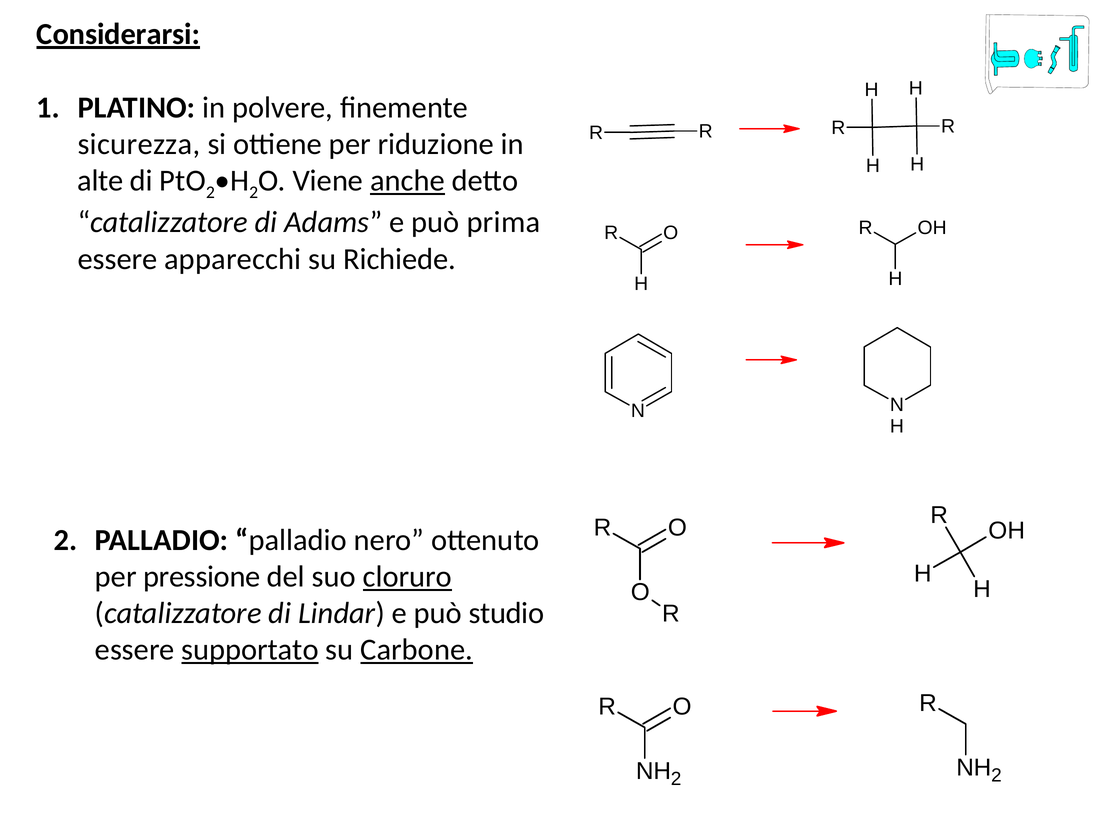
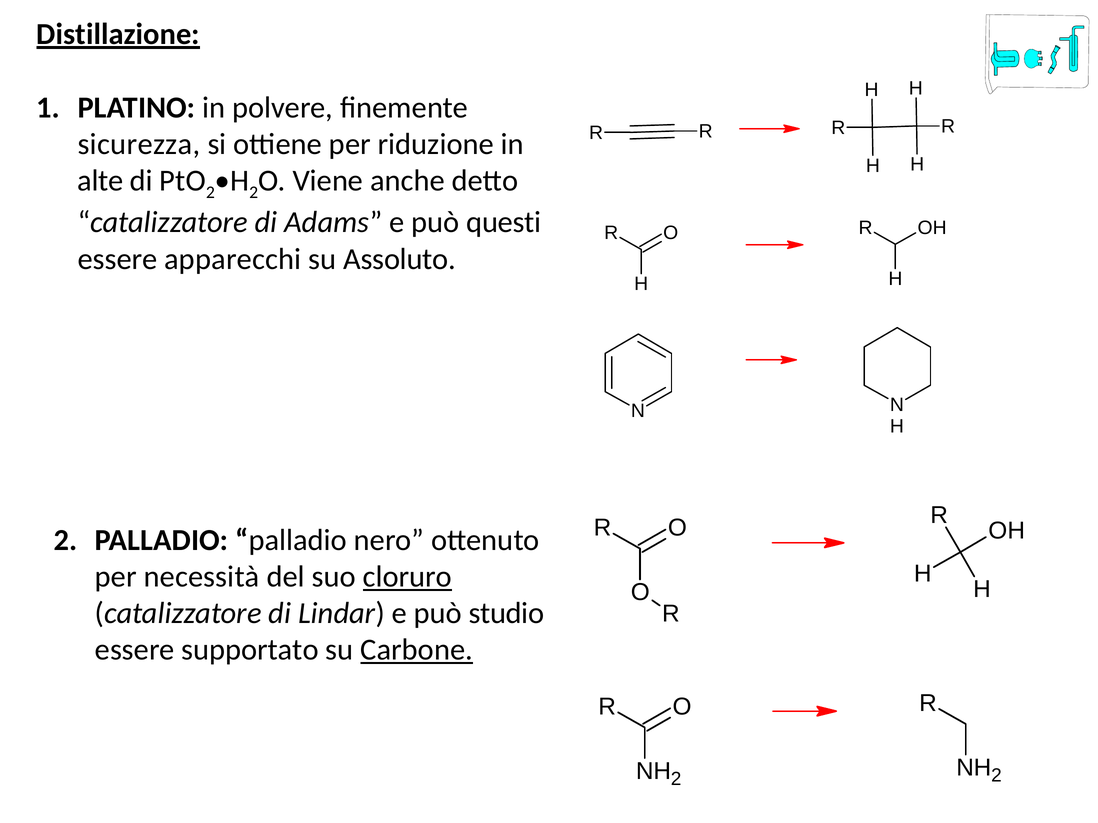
Considerarsi: Considerarsi -> Distillazione
anche underline: present -> none
prima: prima -> questi
Richiede: Richiede -> Assoluto
pressione: pressione -> necessità
supportato underline: present -> none
